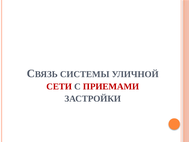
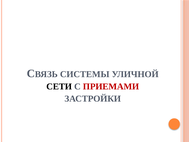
СЕТИ colour: red -> black
